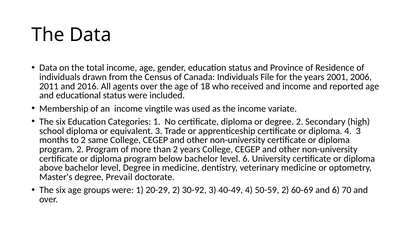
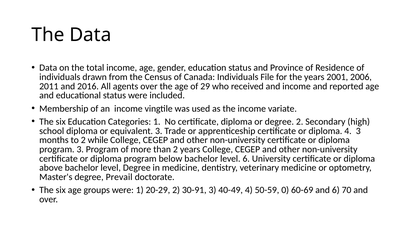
18: 18 -> 29
same: same -> while
program 2: 2 -> 3
30-92: 30-92 -> 30-91
50-59 2: 2 -> 0
